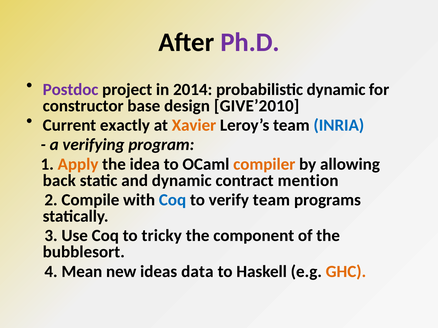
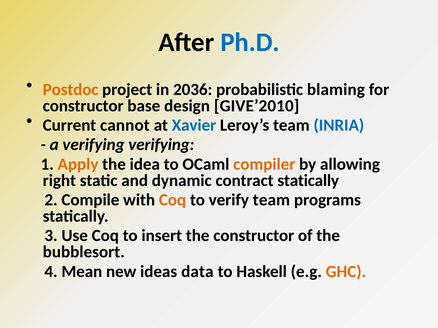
Ph.D colour: purple -> blue
Postdoc colour: purple -> orange
2014: 2014 -> 2036
probabilistic dynamic: dynamic -> blaming
exactly: exactly -> cannot
Xavier colour: orange -> blue
verifying program: program -> verifying
back: back -> right
contract mention: mention -> statically
Coq at (173, 200) colour: blue -> orange
tricky: tricky -> insert
the component: component -> constructor
